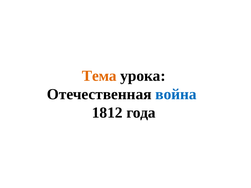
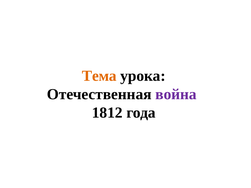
война colour: blue -> purple
